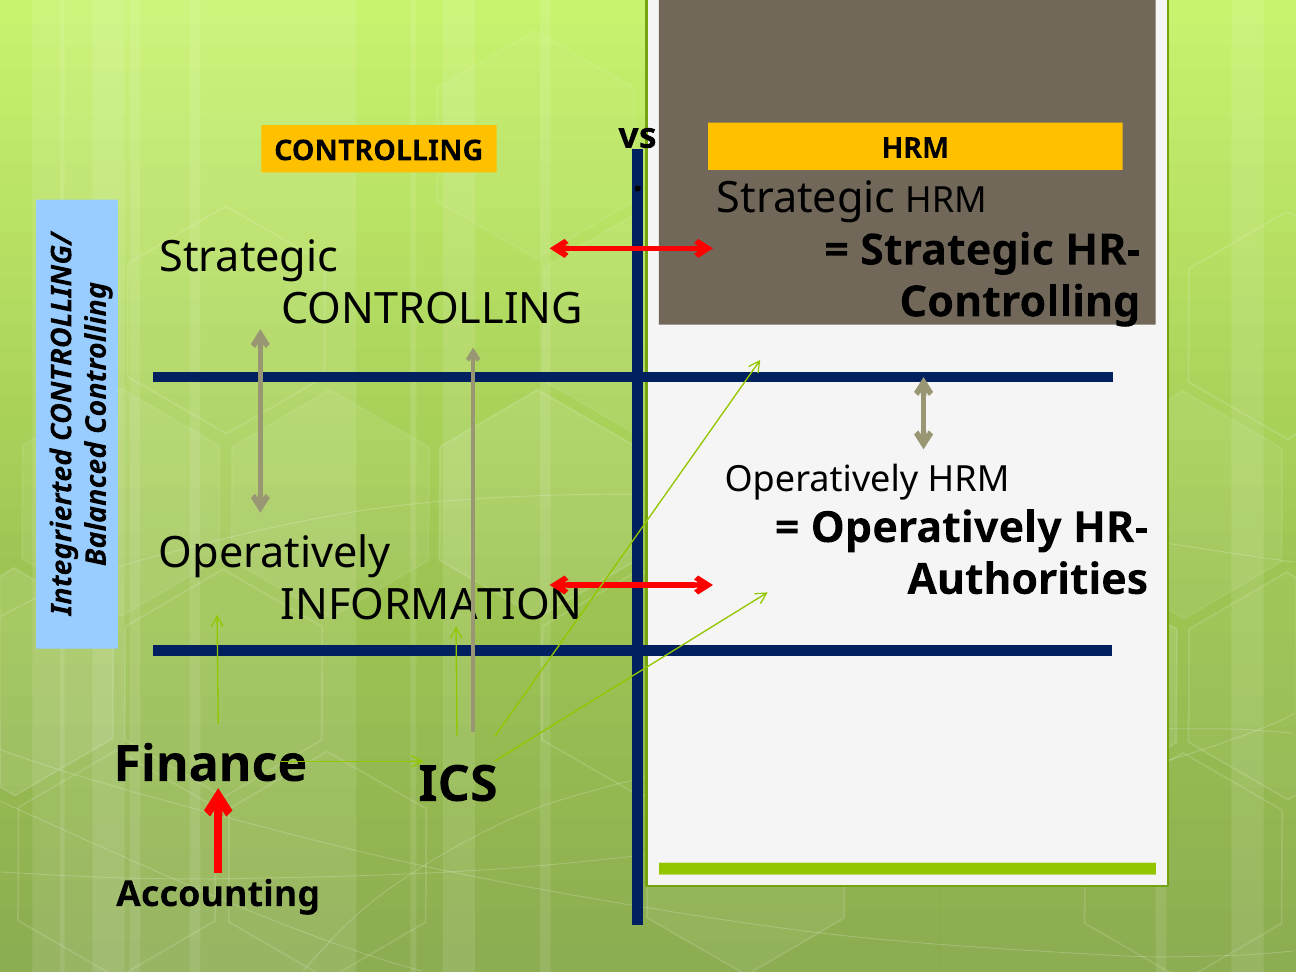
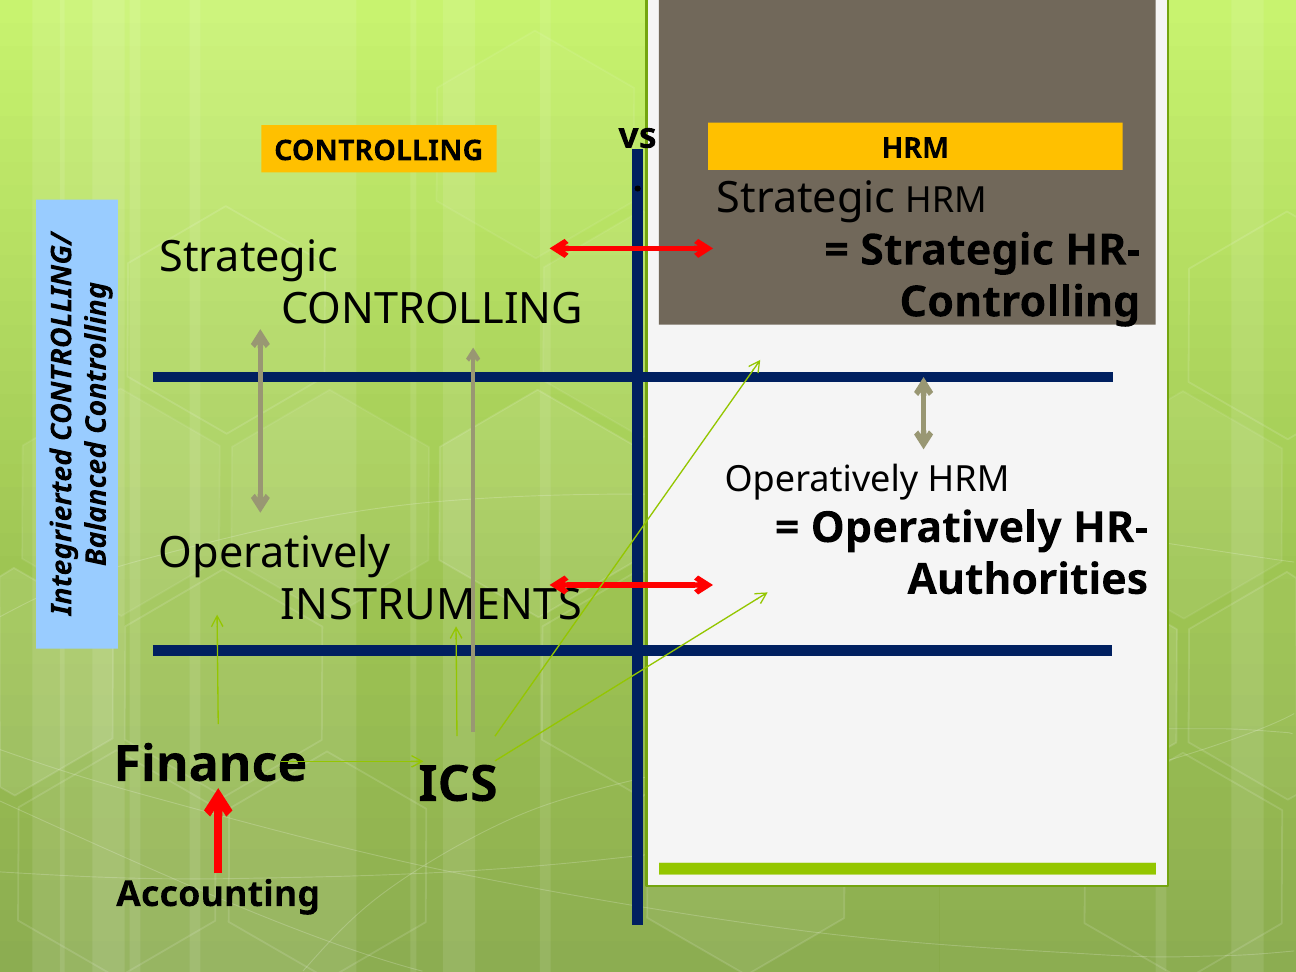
INFORMATION: INFORMATION -> INSTRUMENTS
